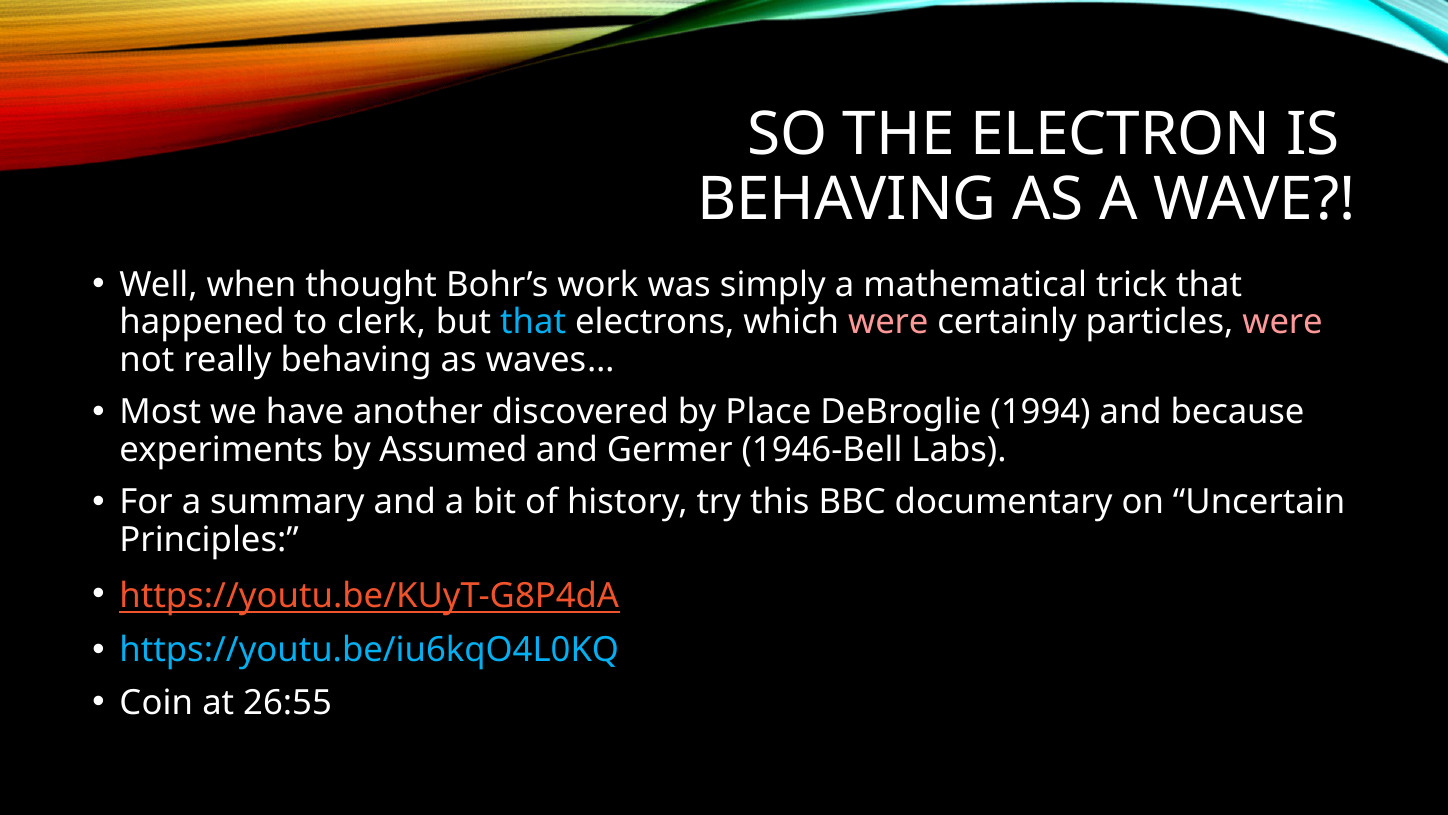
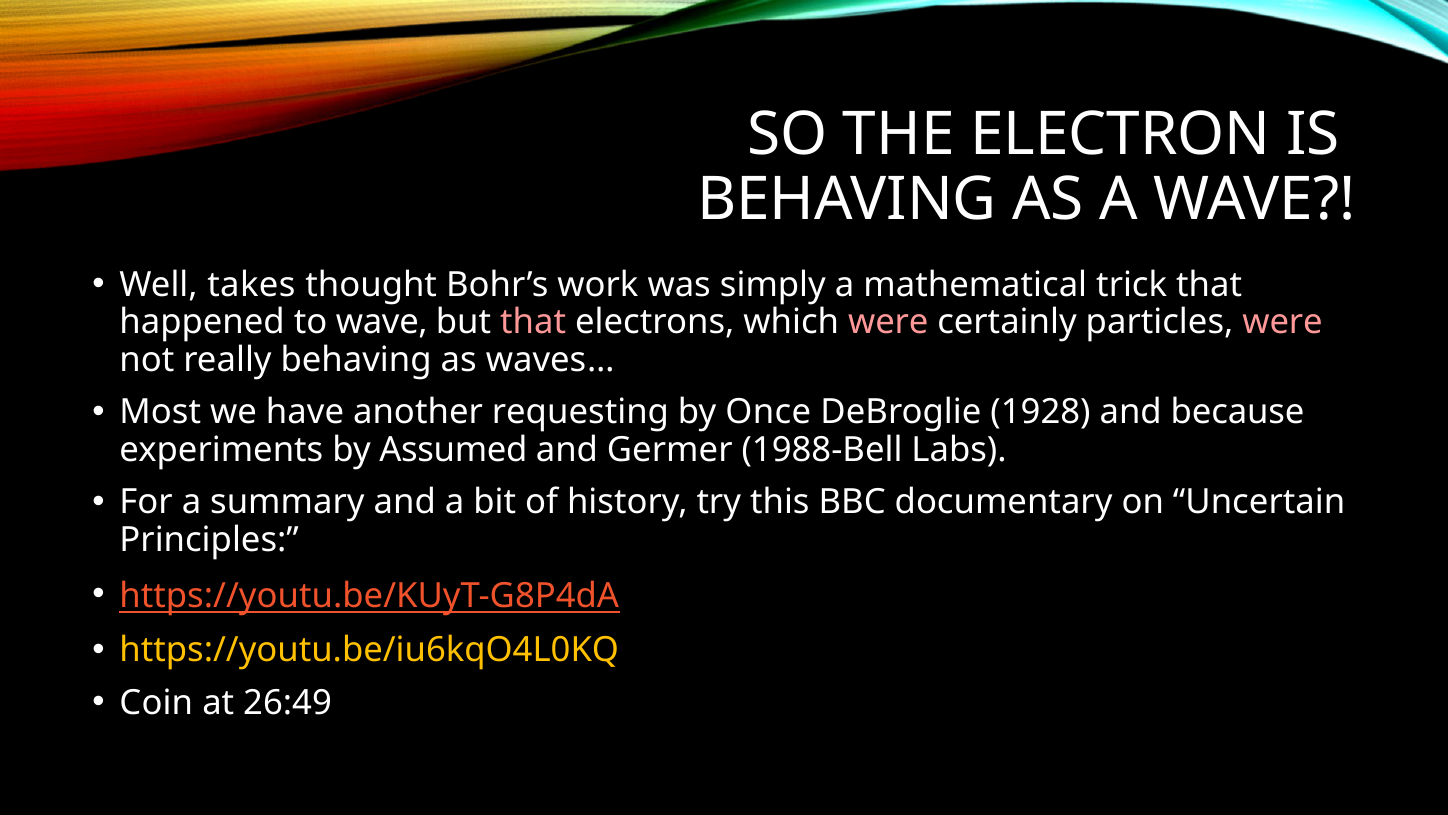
when: when -> takes
to clerk: clerk -> wave
that at (533, 322) colour: light blue -> pink
discovered: discovered -> requesting
Place: Place -> Once
1994: 1994 -> 1928
1946-Bell: 1946-Bell -> 1988-Bell
https://youtu.be/iu6kqO4L0KQ colour: light blue -> yellow
26:55: 26:55 -> 26:49
